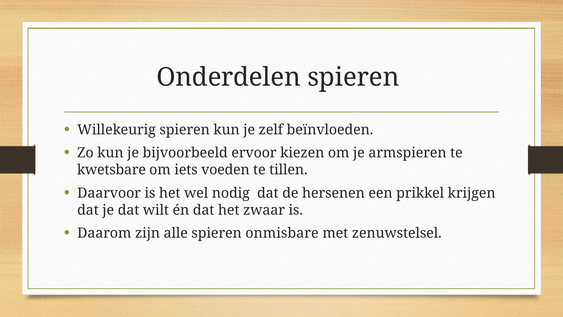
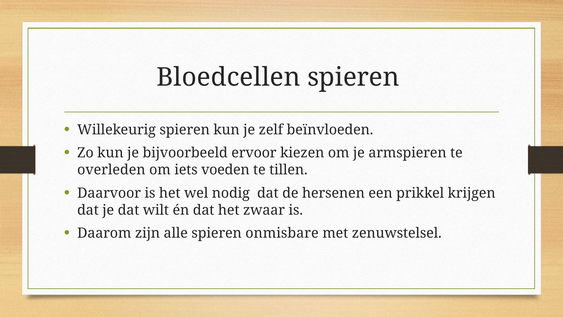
Onderdelen: Onderdelen -> Bloedcellen
kwetsbare: kwetsbare -> overleden
